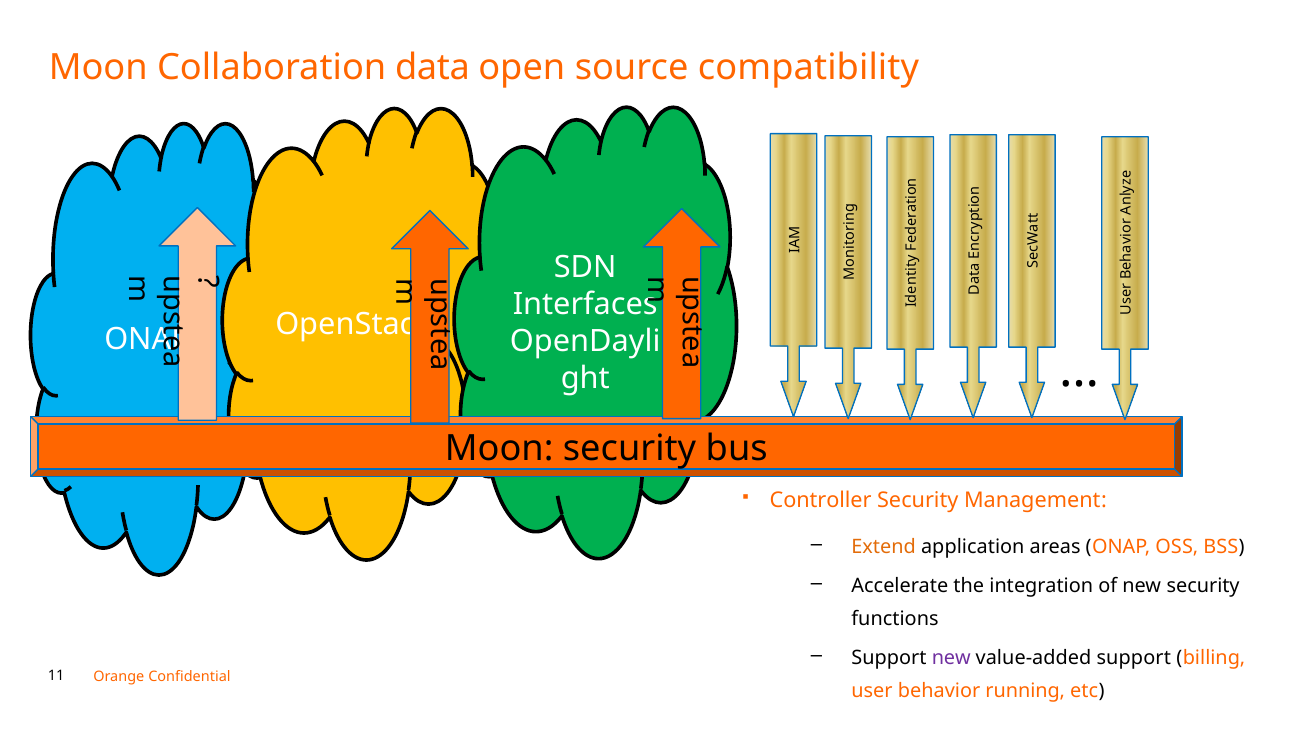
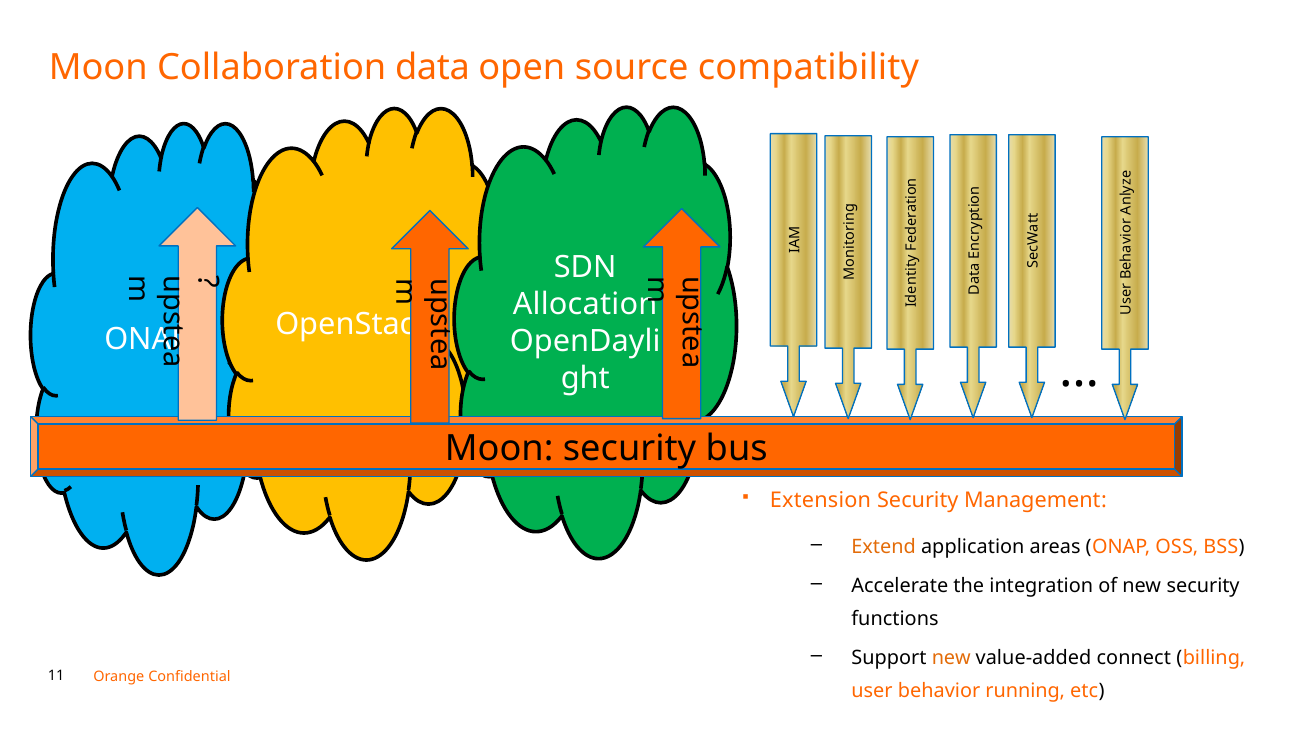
Interfaces: Interfaces -> Allocation
Controller: Controller -> Extension
new at (951, 658) colour: purple -> orange
value-added support: support -> connect
